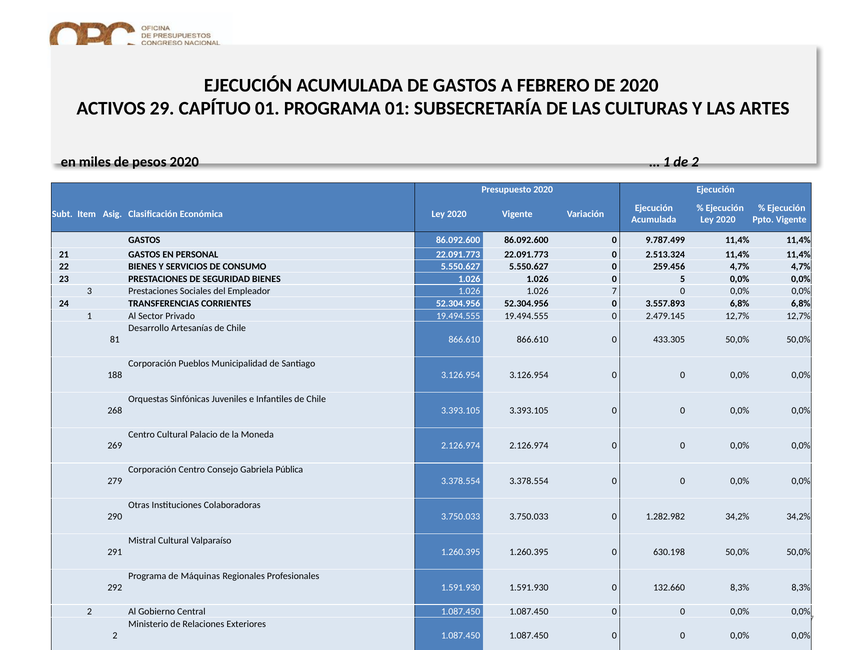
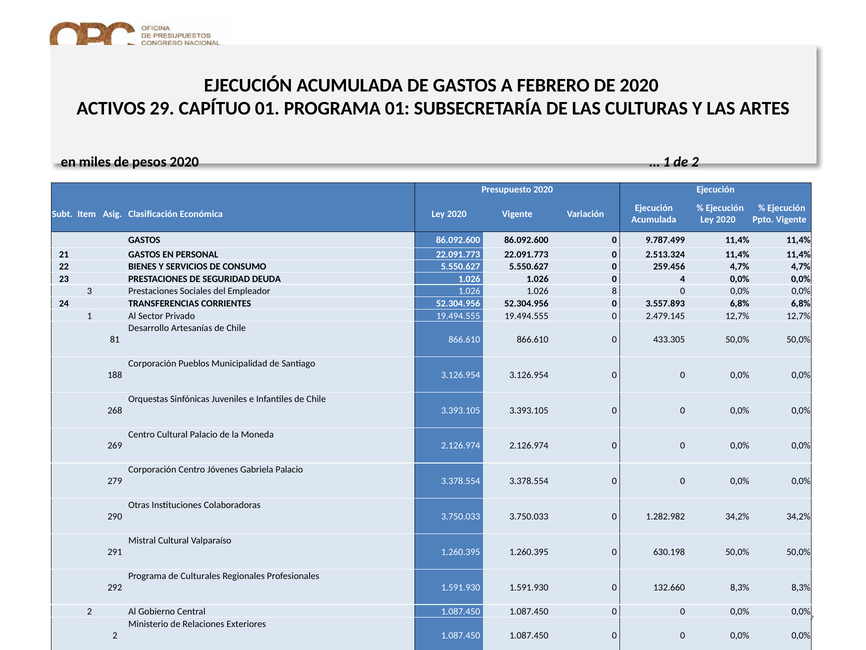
SEGURIDAD BIENES: BIENES -> DEUDA
5: 5 -> 4
1.026 7: 7 -> 8
Centro Consejo: Consejo -> Jóvenes
Gabriela Pública: Pública -> Palacio
de Máquinas: Máquinas -> Culturales
